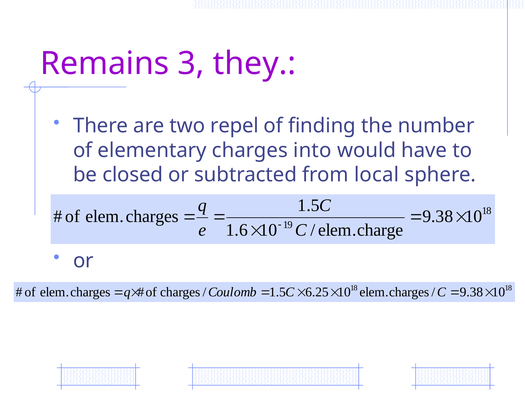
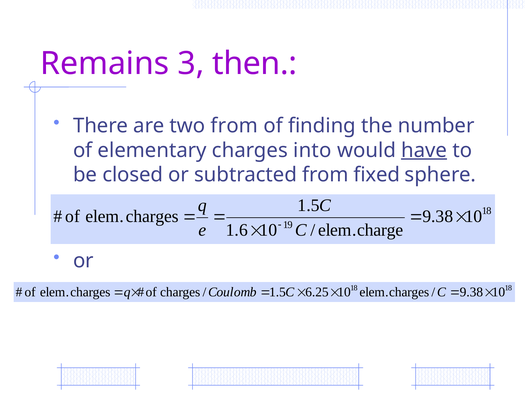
they: they -> then
two repel: repel -> from
have underline: none -> present
local: local -> fixed
